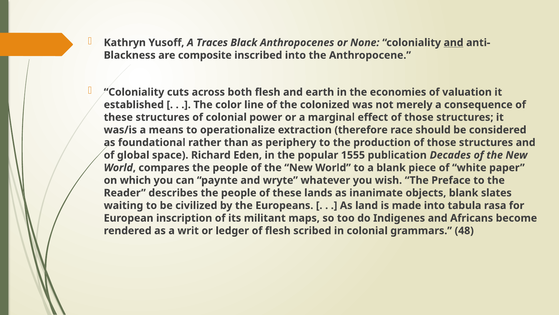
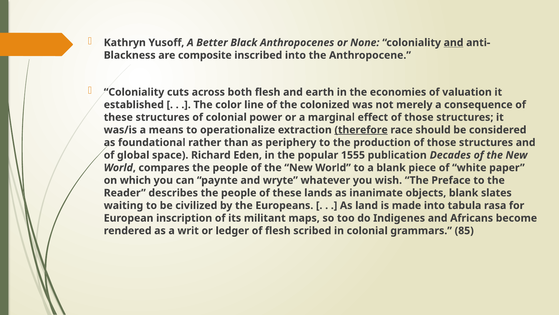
Traces: Traces -> Better
therefore underline: none -> present
48: 48 -> 85
